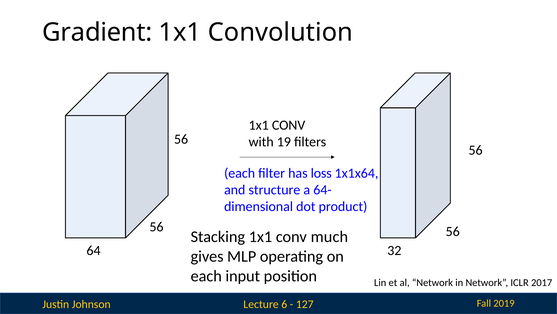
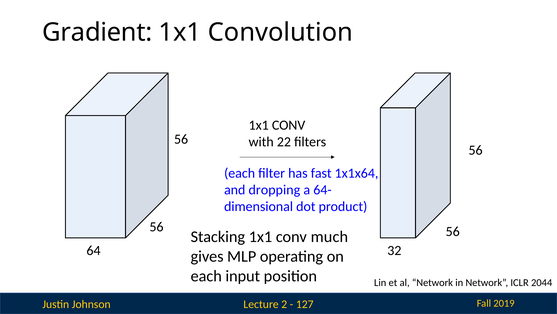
19: 19 -> 22
loss: loss -> fast
structure: structure -> dropping
2017: 2017 -> 2044
6: 6 -> 2
